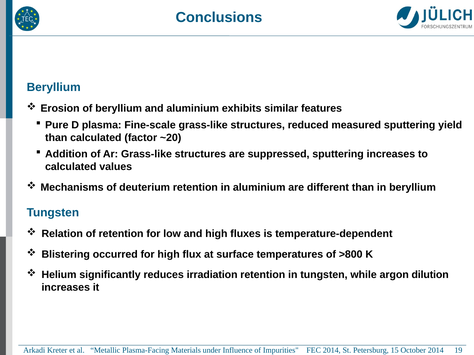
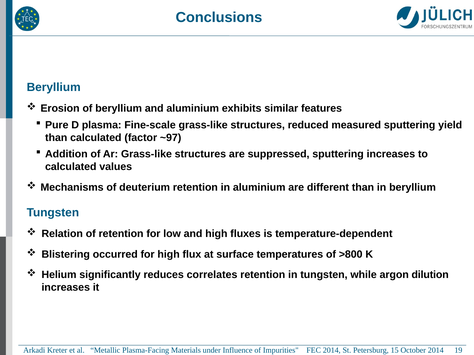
~20: ~20 -> ~97
irradiation: irradiation -> correlates
